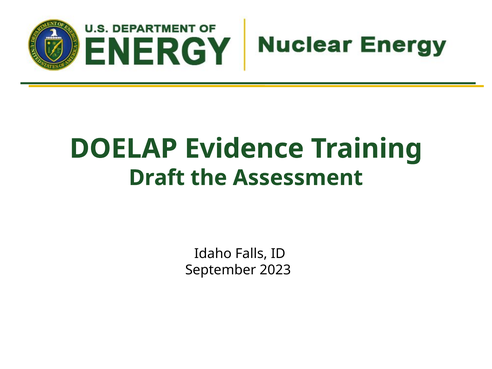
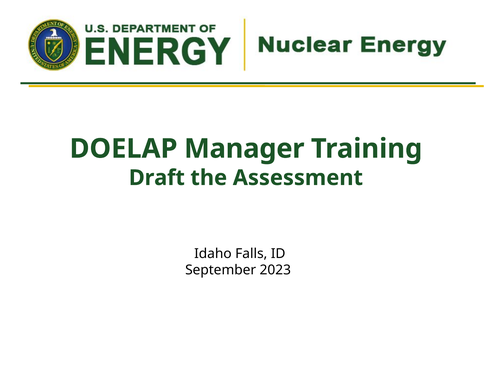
Evidence: Evidence -> Manager
